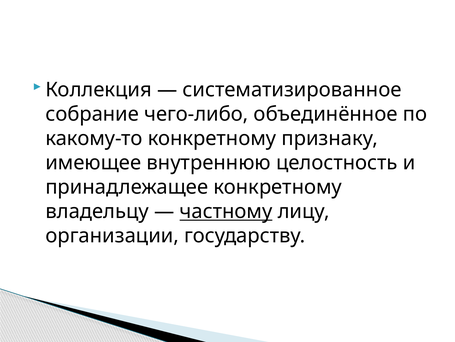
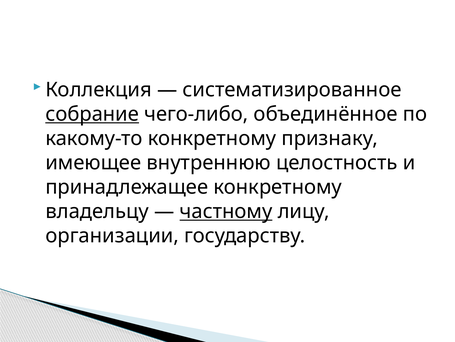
собрание underline: none -> present
